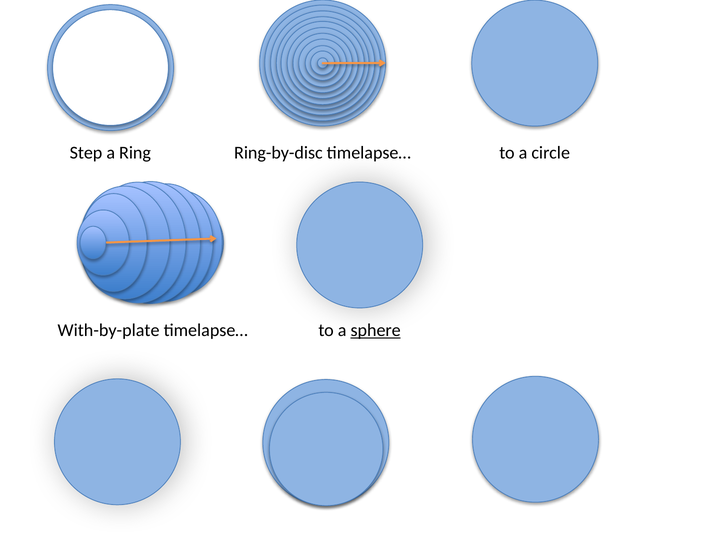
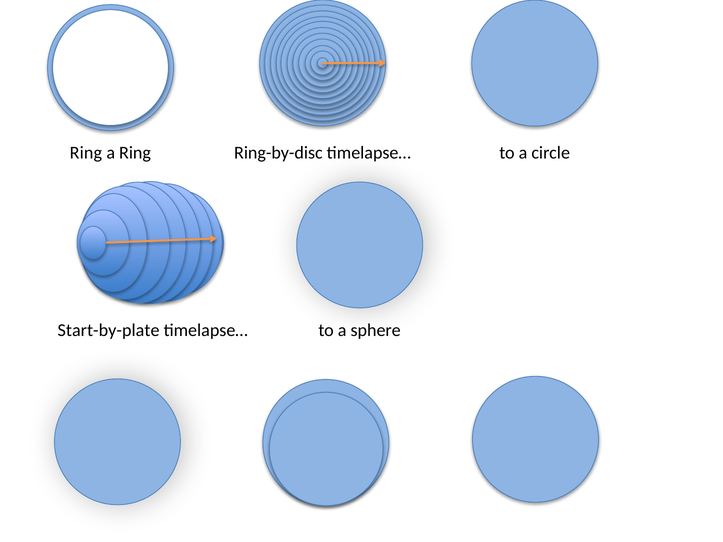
Step at (86, 153): Step -> Ring
With-by-plate: With-by-plate -> Start-by-plate
sphere at (376, 330) underline: present -> none
